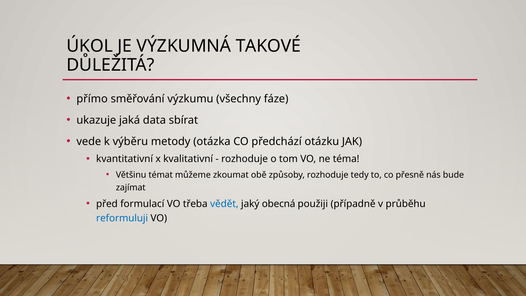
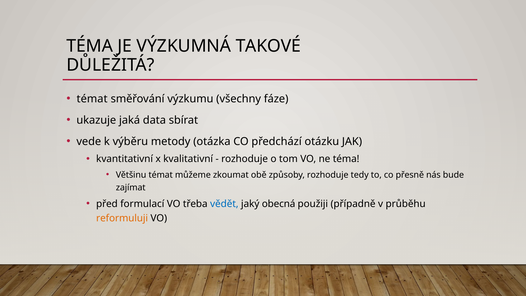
ÚKOL at (90, 46): ÚKOL -> TÉMA
přímo at (92, 99): přímo -> témat
reformuluji colour: blue -> orange
